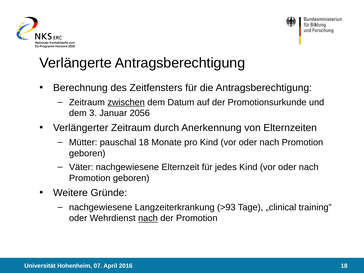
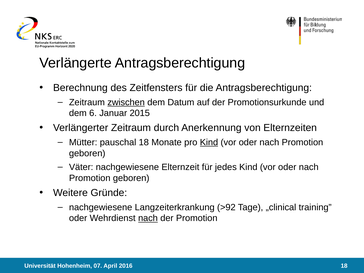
3: 3 -> 6
2056: 2056 -> 2015
Kind at (209, 142) underline: none -> present
>93: >93 -> >92
